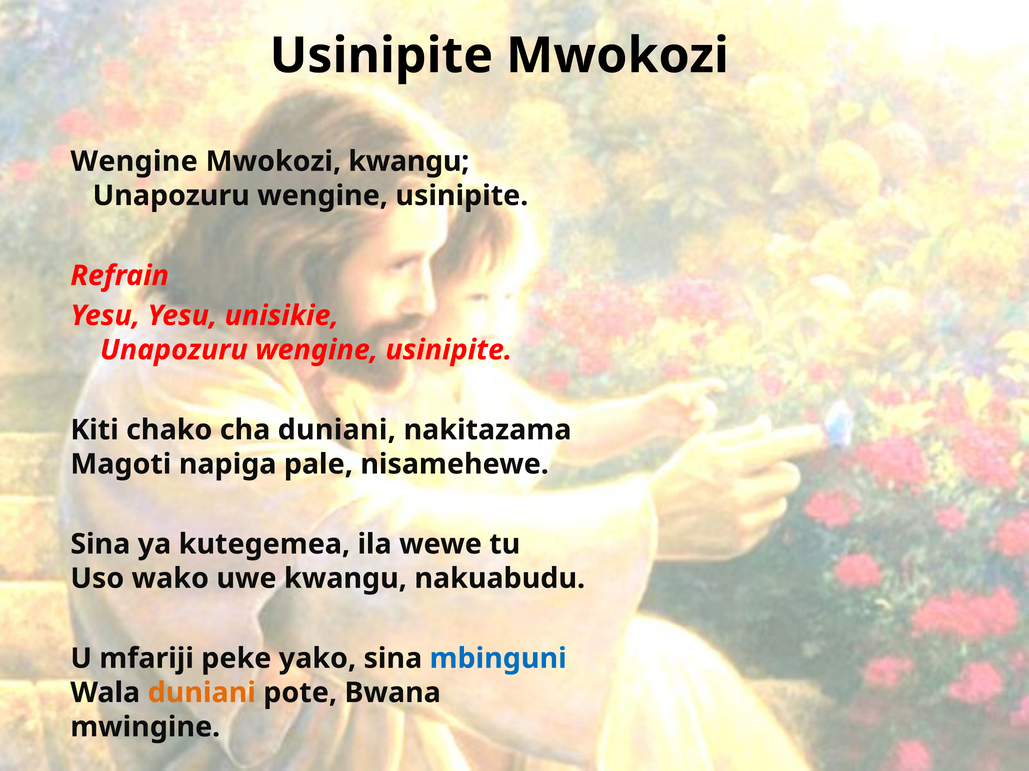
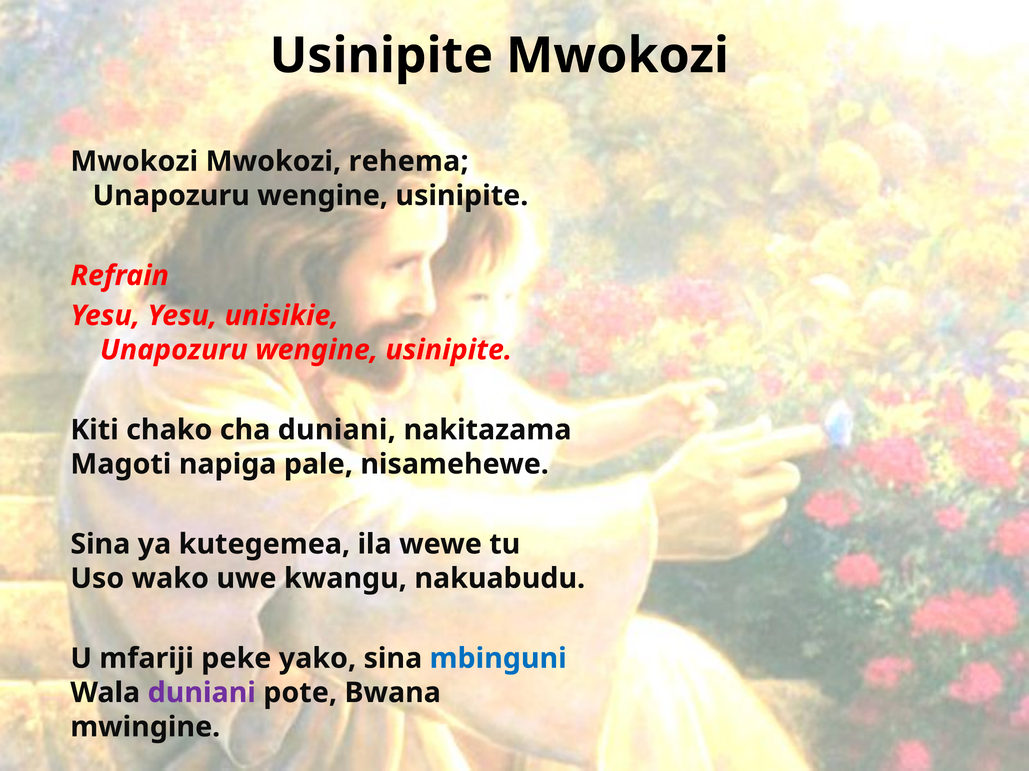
Wengine at (134, 162): Wengine -> Mwokozi
Mwokozi kwangu: kwangu -> rehema
duniani at (202, 693) colour: orange -> purple
